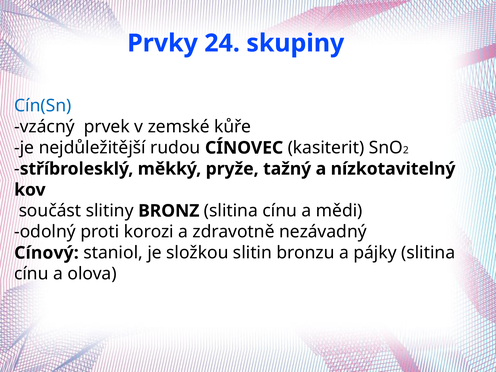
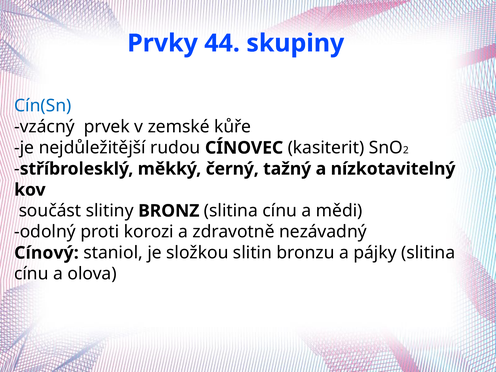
24: 24 -> 44
pryže: pryže -> černý
